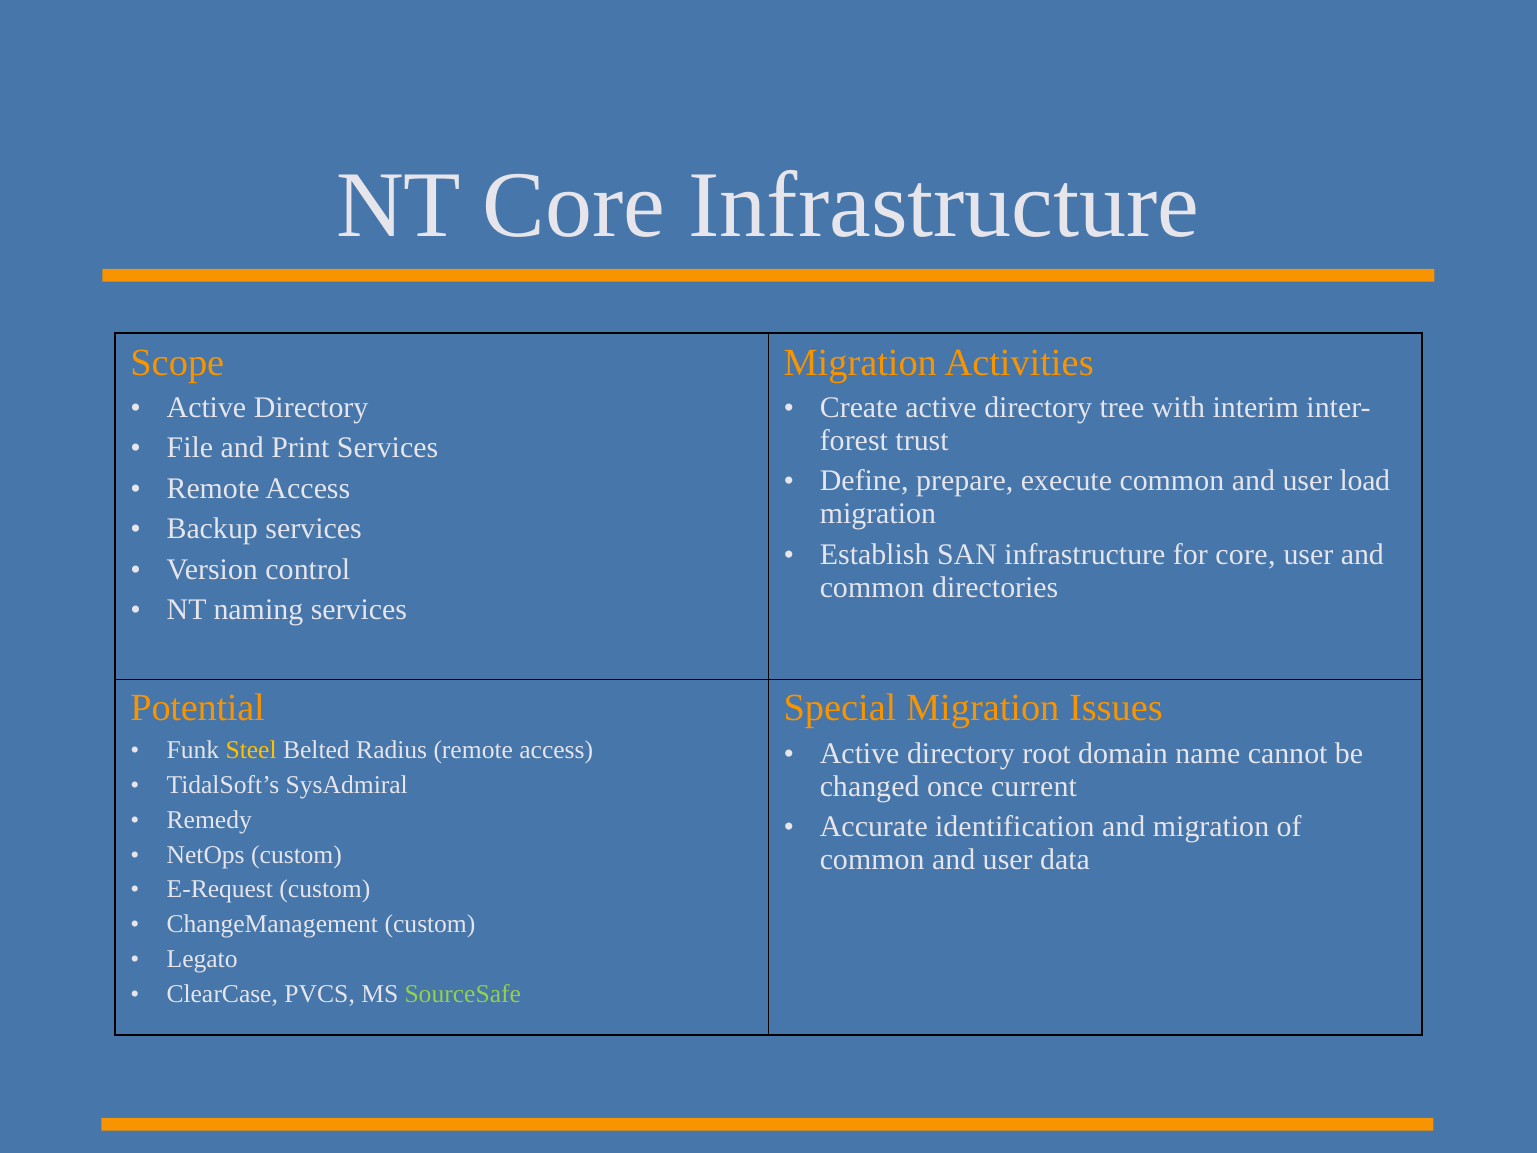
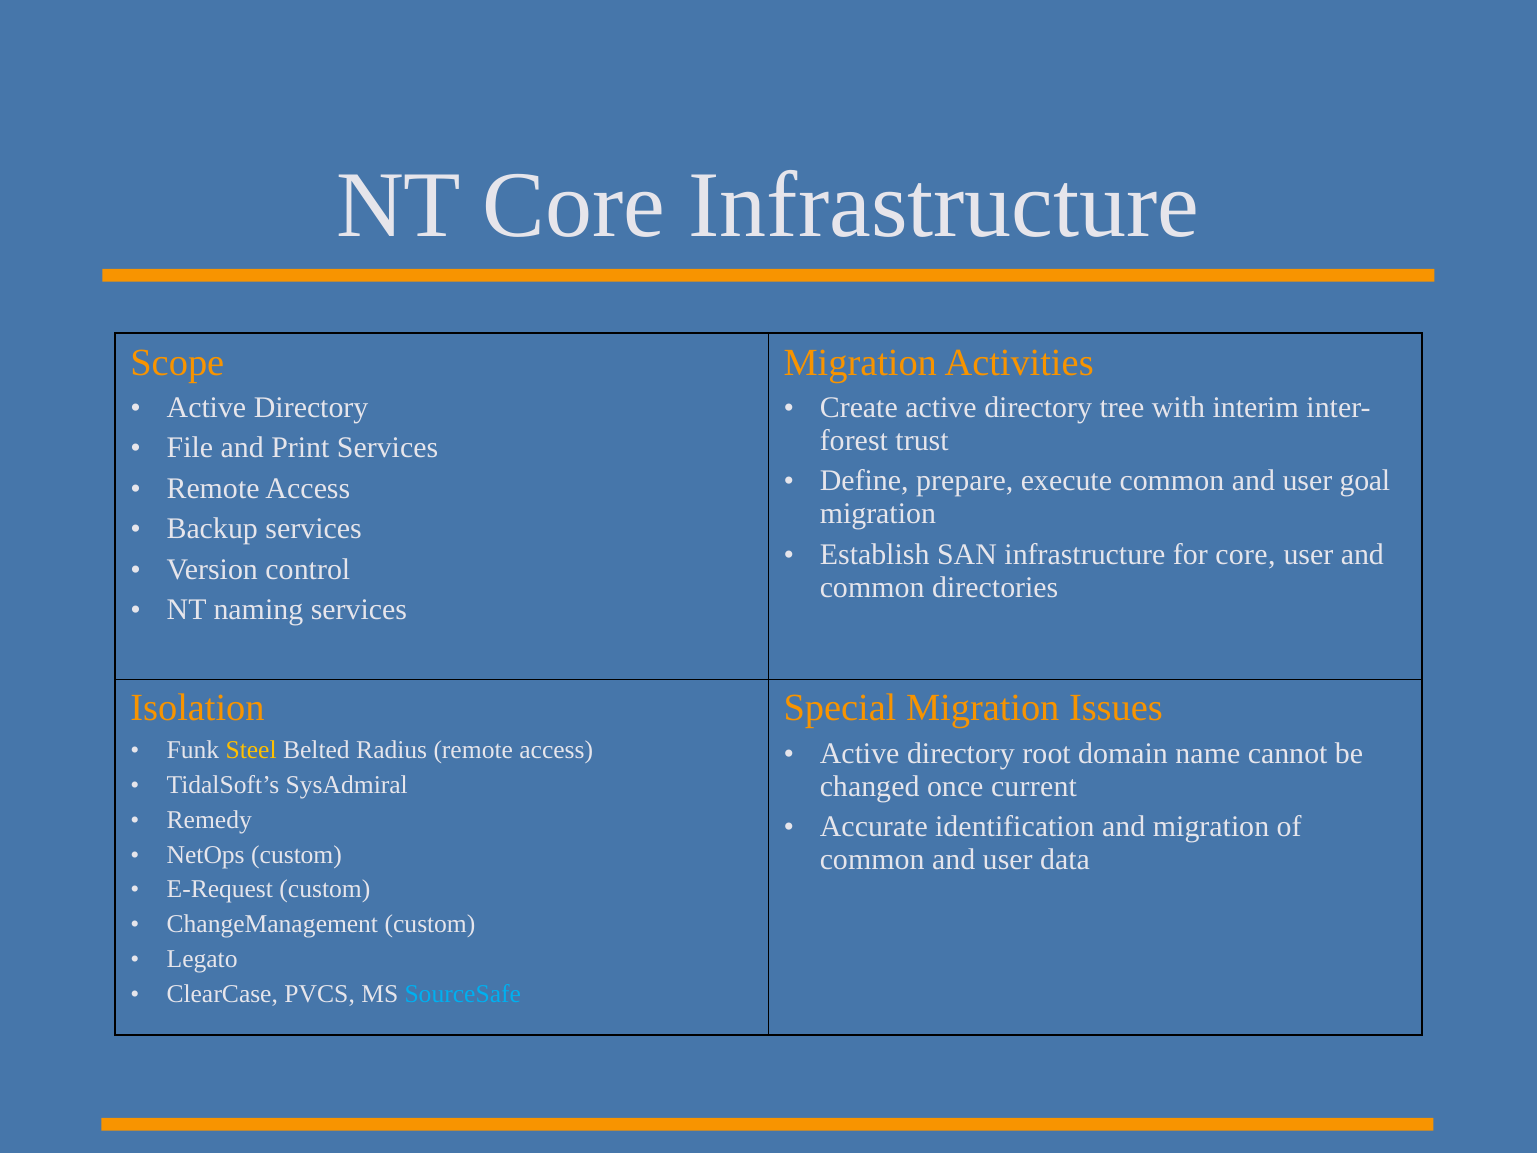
load: load -> goal
Potential: Potential -> Isolation
SourceSafe colour: light green -> light blue
